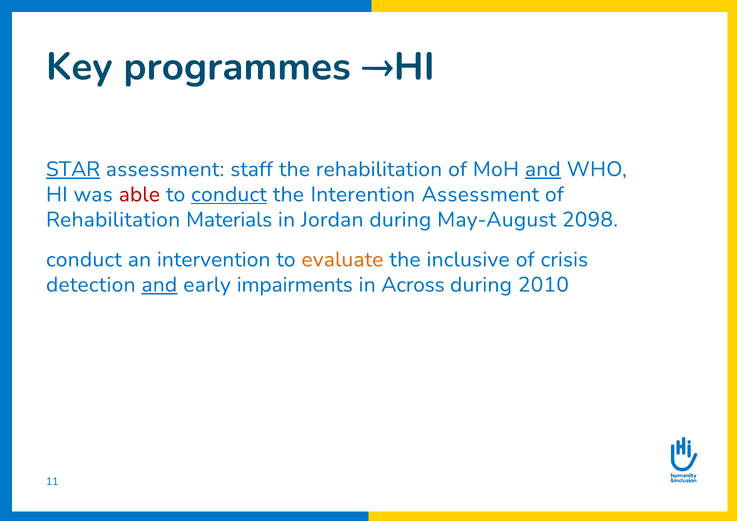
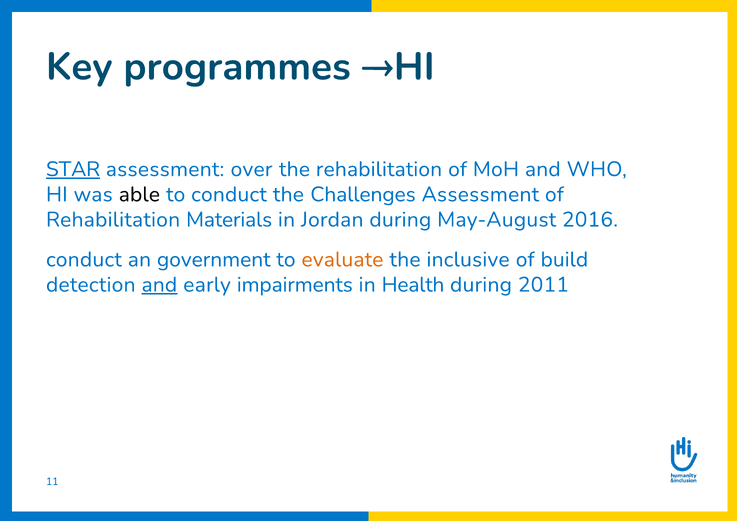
staff: staff -> over
and at (543, 169) underline: present -> none
able colour: red -> black
conduct at (229, 194) underline: present -> none
Interention: Interention -> Challenges
2098: 2098 -> 2016
intervention: intervention -> government
crisis: crisis -> build
Across: Across -> Health
2010: 2010 -> 2011
